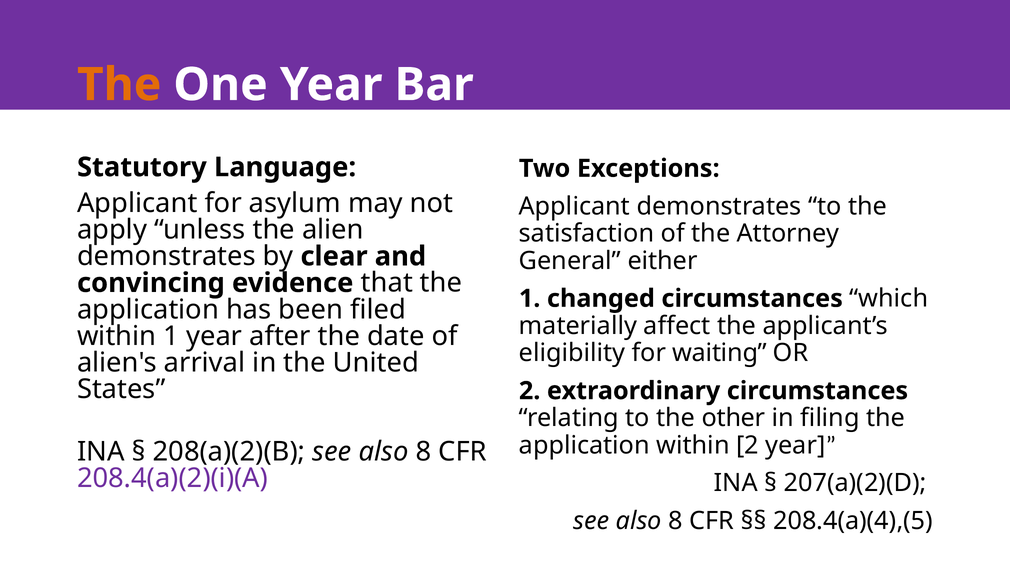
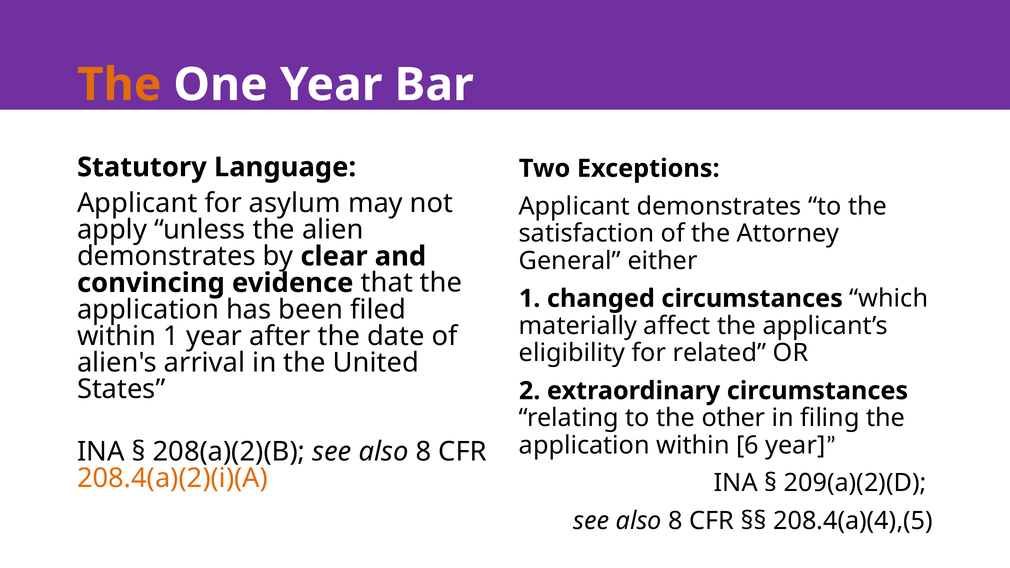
waiting: waiting -> related
within 2: 2 -> 6
208.4(a)(2)(i)(A colour: purple -> orange
207(a)(2)(D: 207(a)(2)(D -> 209(a)(2)(D
